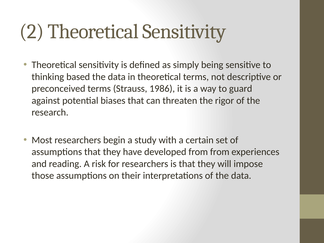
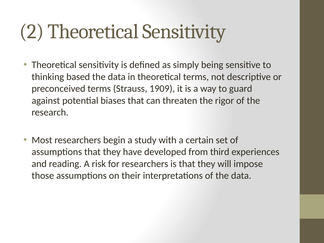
1986: 1986 -> 1909
from from: from -> third
